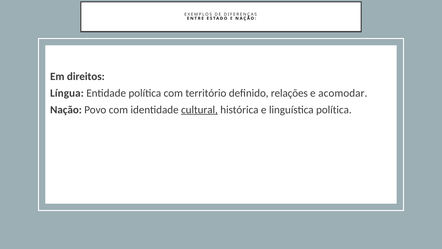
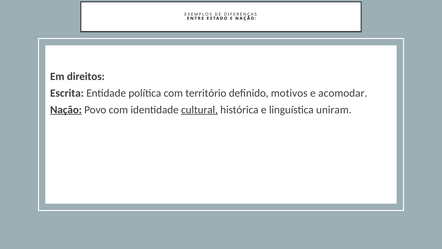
Língua: Língua -> Escrita
relações: relações -> motivos
Nação at (66, 110) underline: none -> present
linguística política: política -> uniram
